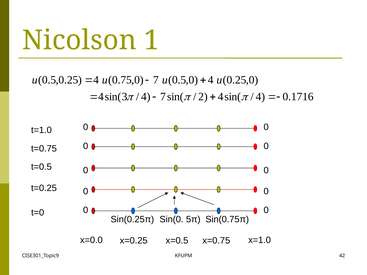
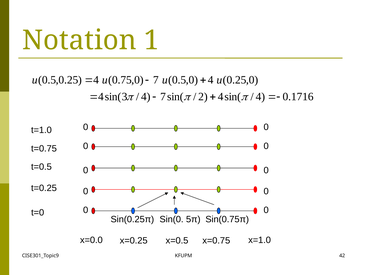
Nicolson: Nicolson -> Notation
